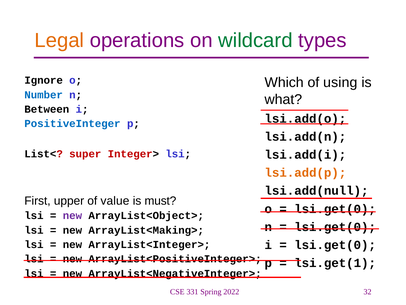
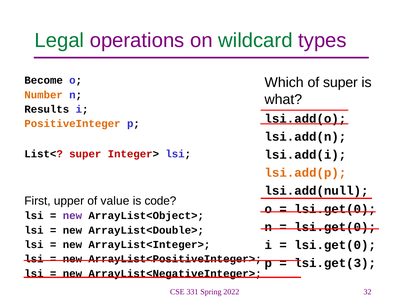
Legal colour: orange -> green
of using: using -> super
Ignore: Ignore -> Become
Number colour: blue -> orange
Between: Between -> Results
PositiveInteger colour: blue -> orange
must: must -> code
ArrayList<Making>: ArrayList<Making> -> ArrayList<Double>
lsi.get(1: lsi.get(1 -> lsi.get(3
